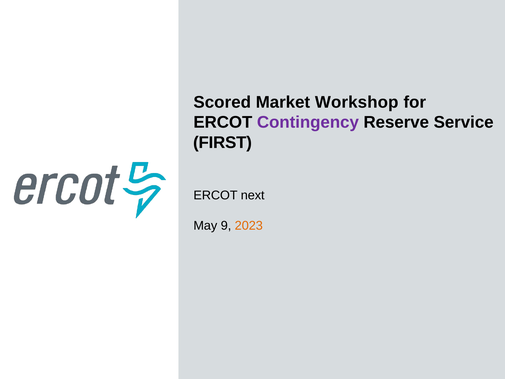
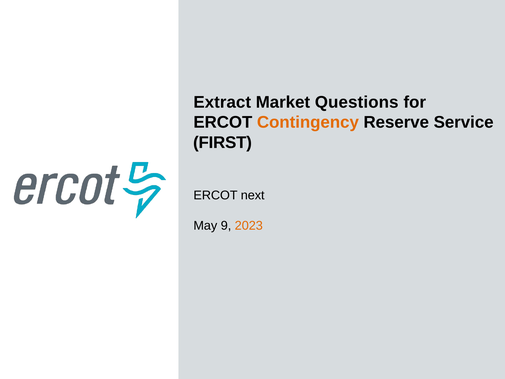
Scored: Scored -> Extract
Workshop: Workshop -> Questions
Contingency colour: purple -> orange
